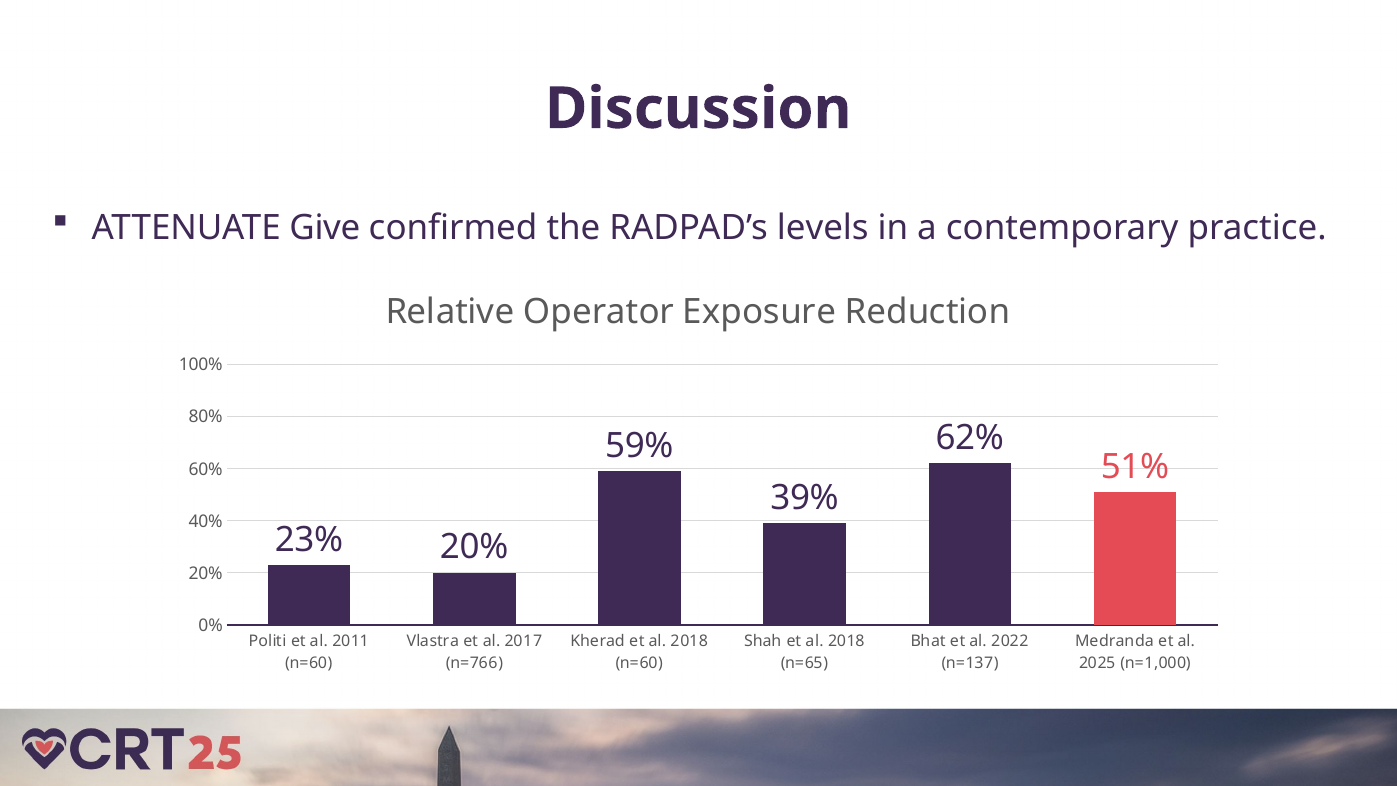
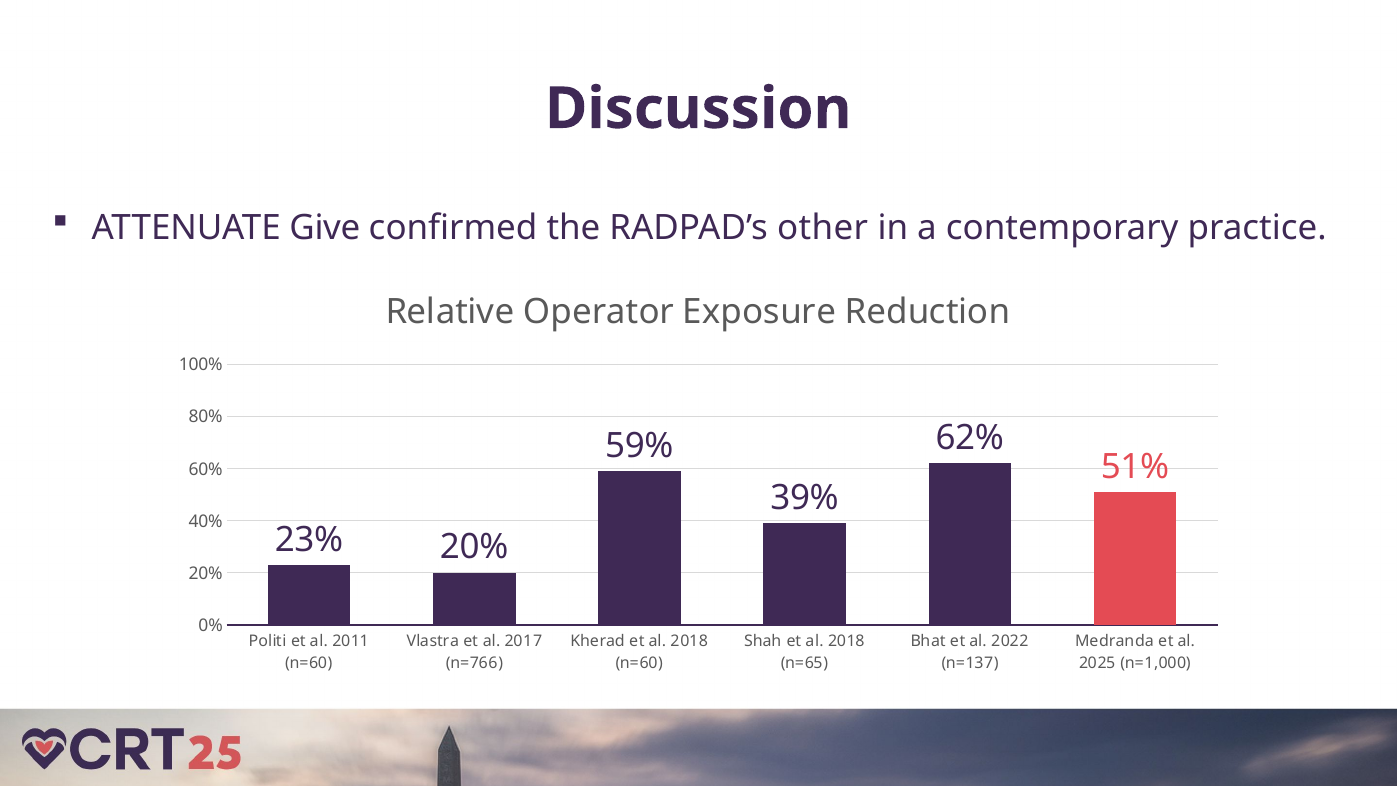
levels: levels -> other
